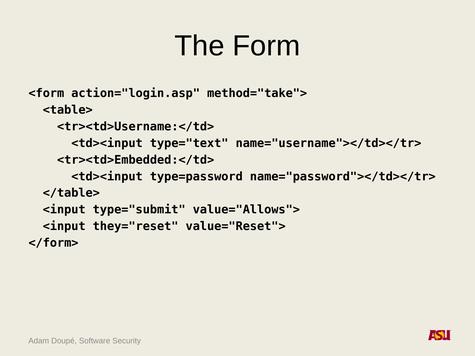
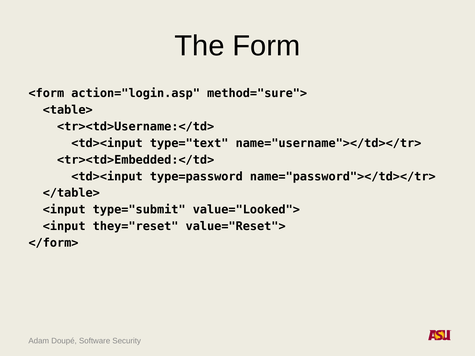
method="take">: method="take"> -> method="sure">
value="Allows">: value="Allows"> -> value="Looked">
